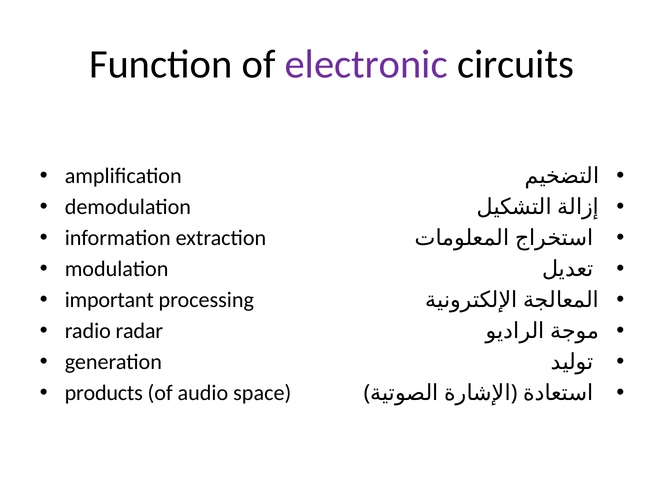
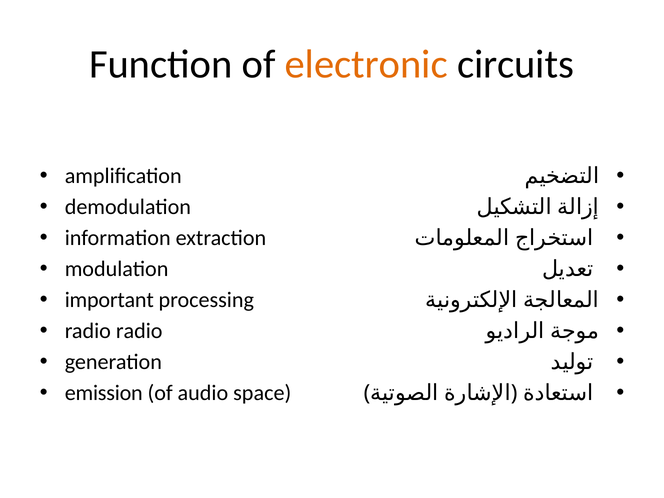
electronic colour: purple -> orange
radio radar: radar -> radio
products: products -> emission
